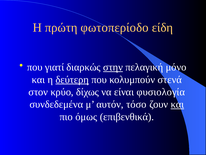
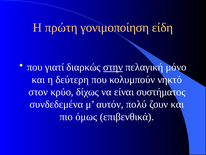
φωτοπερίοδο: φωτοπερίοδο -> γονιμοποίηση
δεύτερη underline: present -> none
στενά: στενά -> νηκτό
φυσιολογία: φυσιολογία -> συστήματος
τόσο: τόσο -> πολύ
και at (177, 104) underline: present -> none
